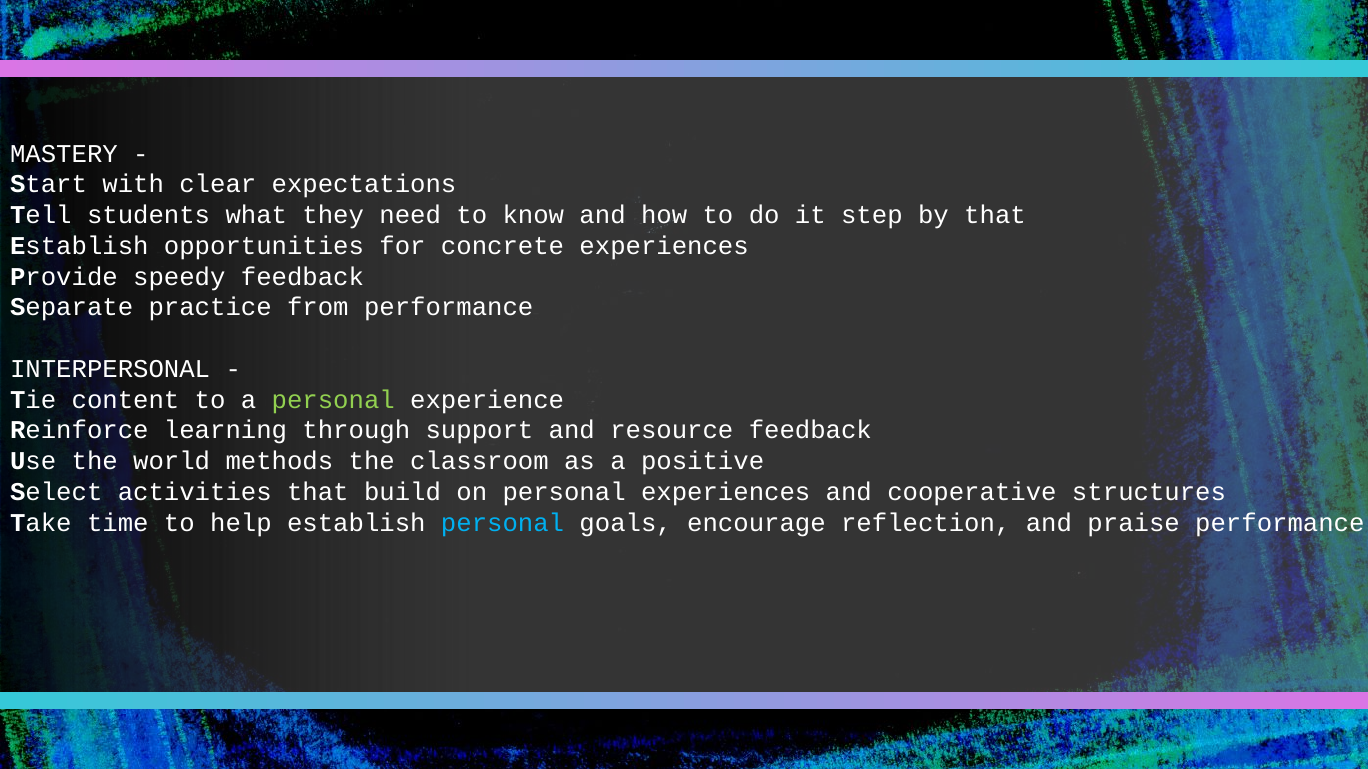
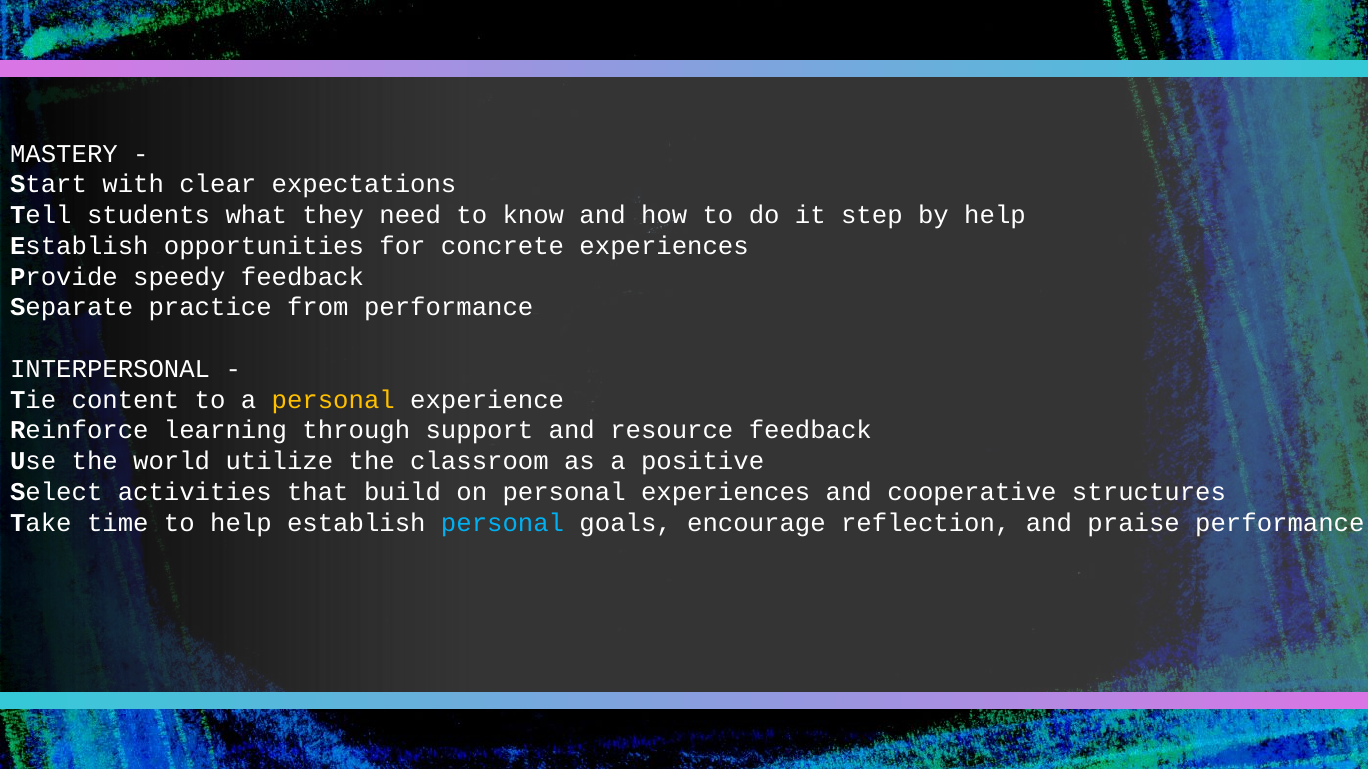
by that: that -> help
personal at (333, 400) colour: light green -> yellow
methods: methods -> utilize
